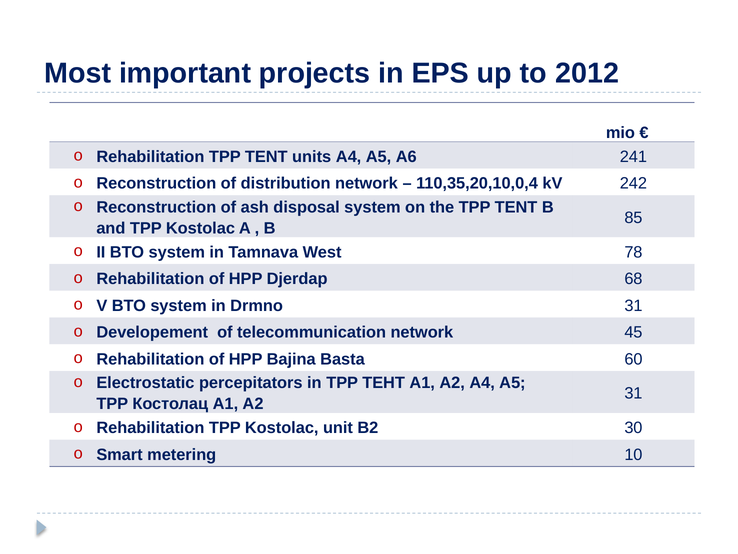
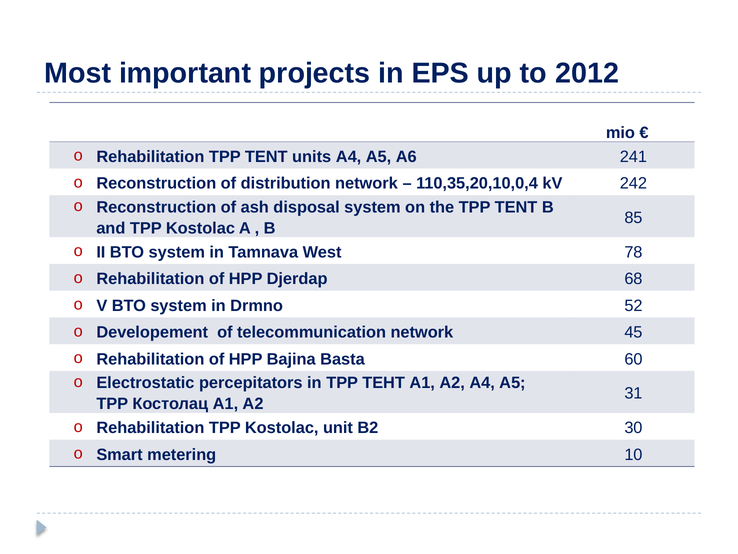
Drmno 31: 31 -> 52
